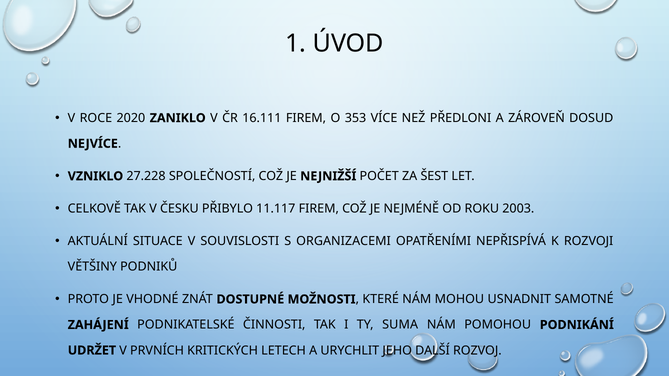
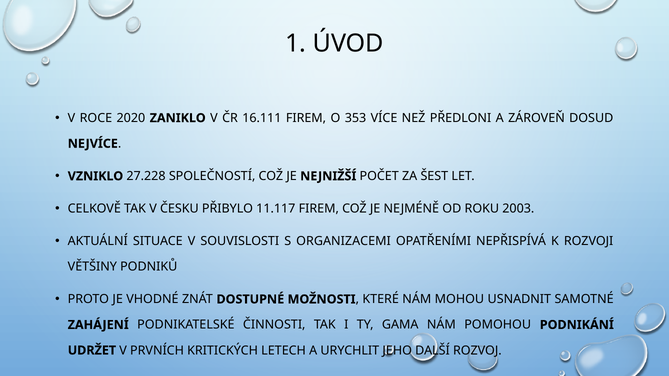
SUMA: SUMA -> GAMA
